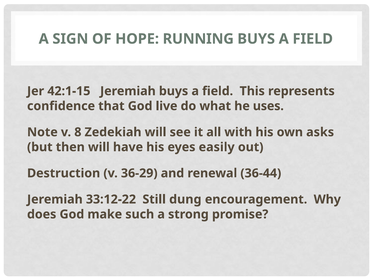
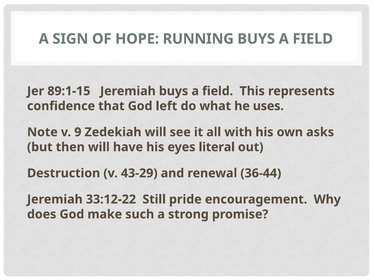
42:1-15: 42:1-15 -> 89:1-15
live: live -> left
8: 8 -> 9
easily: easily -> literal
36-29: 36-29 -> 43-29
dung: dung -> pride
